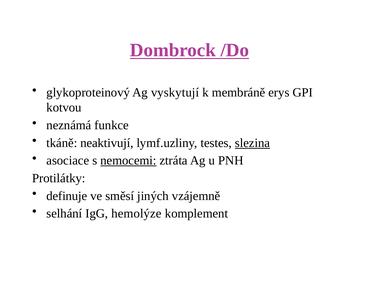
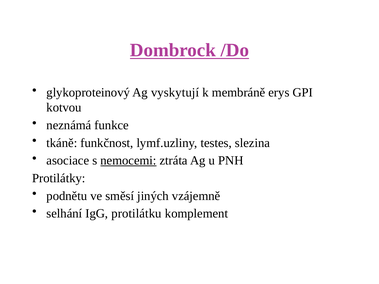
neaktivují: neaktivují -> funkčnost
slezina underline: present -> none
definuje: definuje -> podnětu
hemolýze: hemolýze -> protilátku
